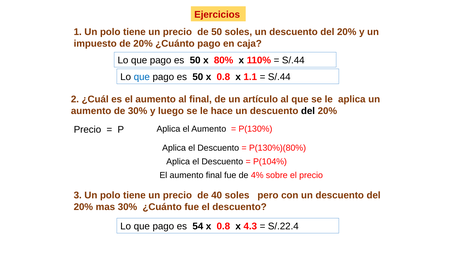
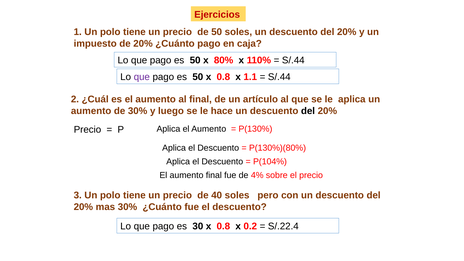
que at (142, 77) colour: blue -> purple
54: 54 -> 30
4.3: 4.3 -> 0.2
